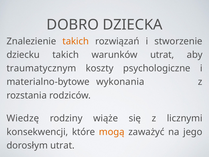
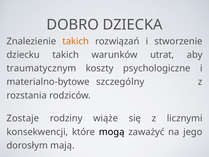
wykonania: wykonania -> szczególny
Wiedzę: Wiedzę -> Zostaje
mogą colour: orange -> black
dorosłym utrat: utrat -> mają
